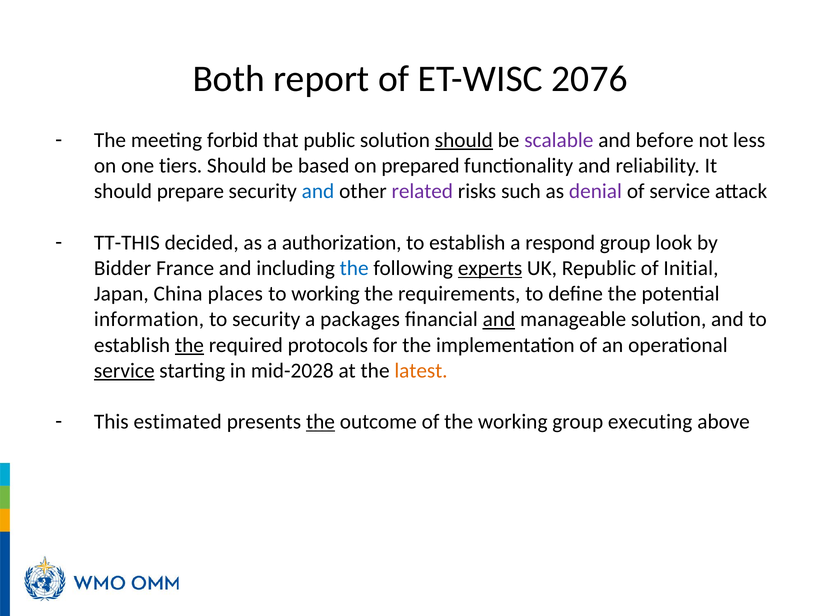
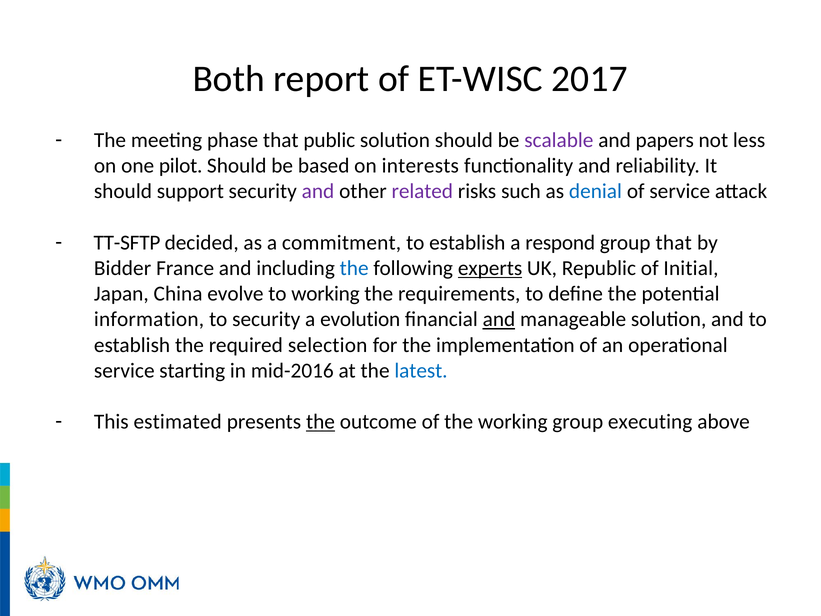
2076: 2076 -> 2017
forbid: forbid -> phase
should at (464, 140) underline: present -> none
before: before -> papers
tiers: tiers -> pilot
prepared: prepared -> interests
prepare: prepare -> support
and at (318, 191) colour: blue -> purple
denial colour: purple -> blue
TT-THIS: TT-THIS -> TT-SFTP
authorization: authorization -> commitment
group look: look -> that
places: places -> evolve
packages: packages -> evolution
the at (189, 345) underline: present -> none
protocols: protocols -> selection
service at (124, 371) underline: present -> none
mid-2028: mid-2028 -> mid-2016
latest colour: orange -> blue
